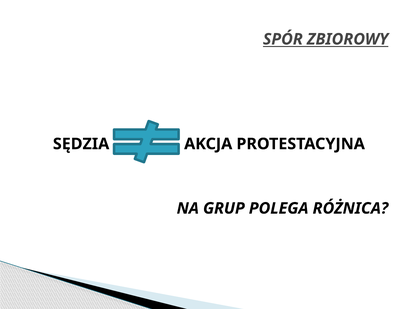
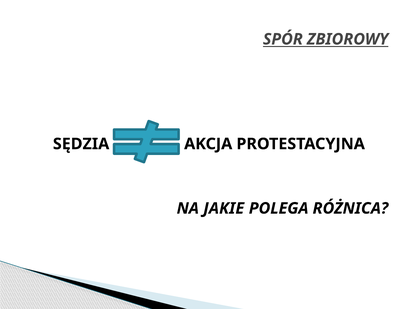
GRUP: GRUP -> JAKIE
